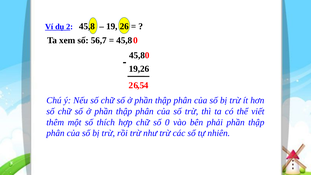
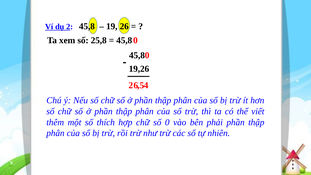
56,7: 56,7 -> 25,8
